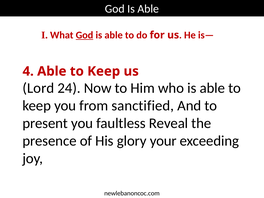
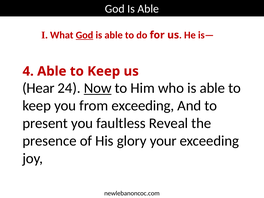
Lord: Lord -> Hear
Now underline: none -> present
from sanctified: sanctified -> exceeding
